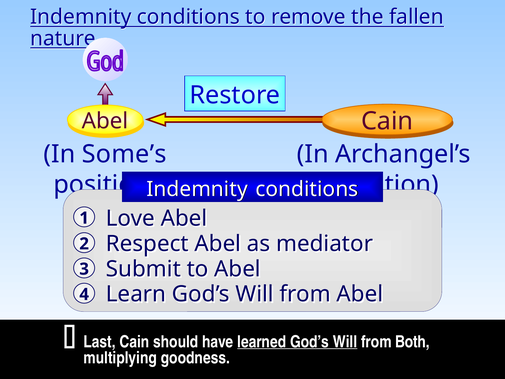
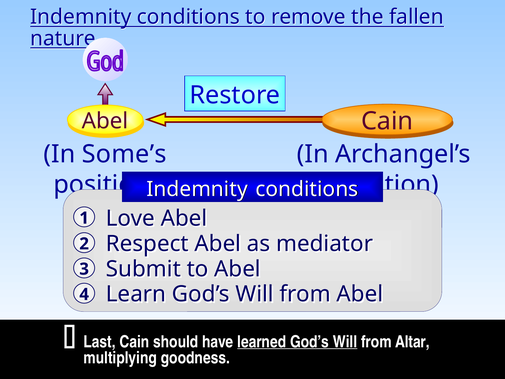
Both: Both -> Altar
